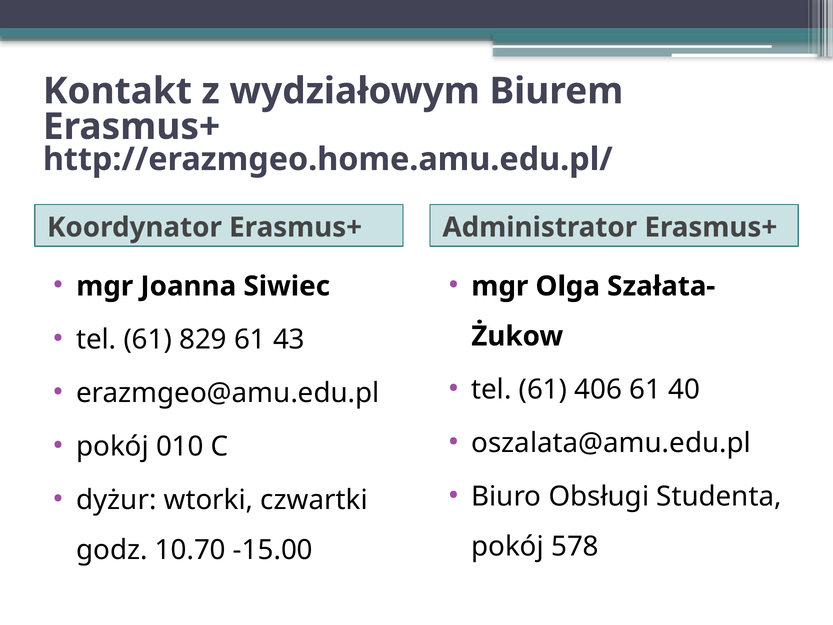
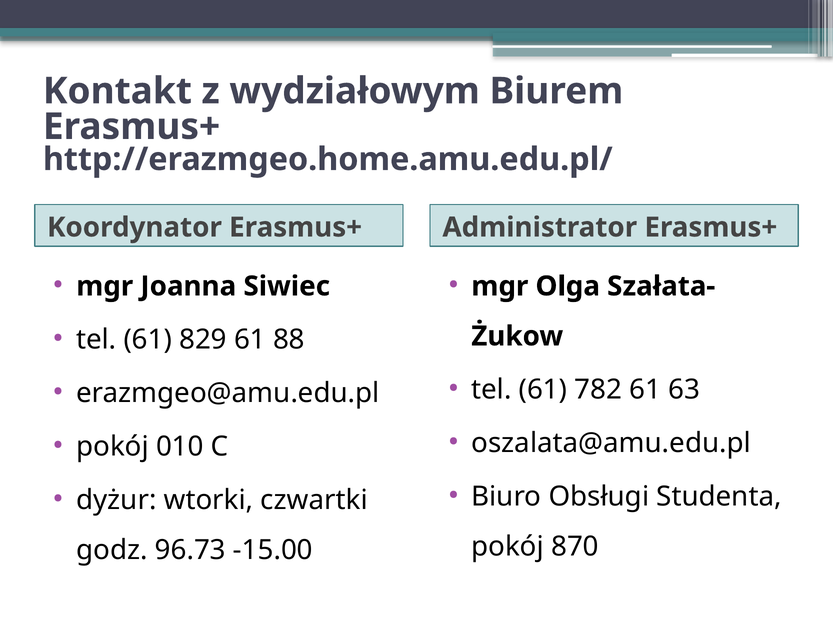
43: 43 -> 88
406: 406 -> 782
40: 40 -> 63
578: 578 -> 870
10.70: 10.70 -> 96.73
